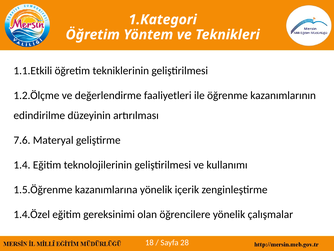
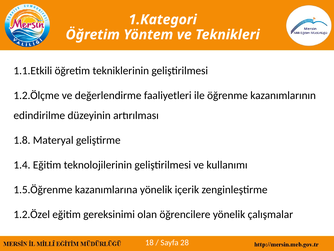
7.6: 7.6 -> 1.8
1.4.Özel: 1.4.Özel -> 1.2.Özel
